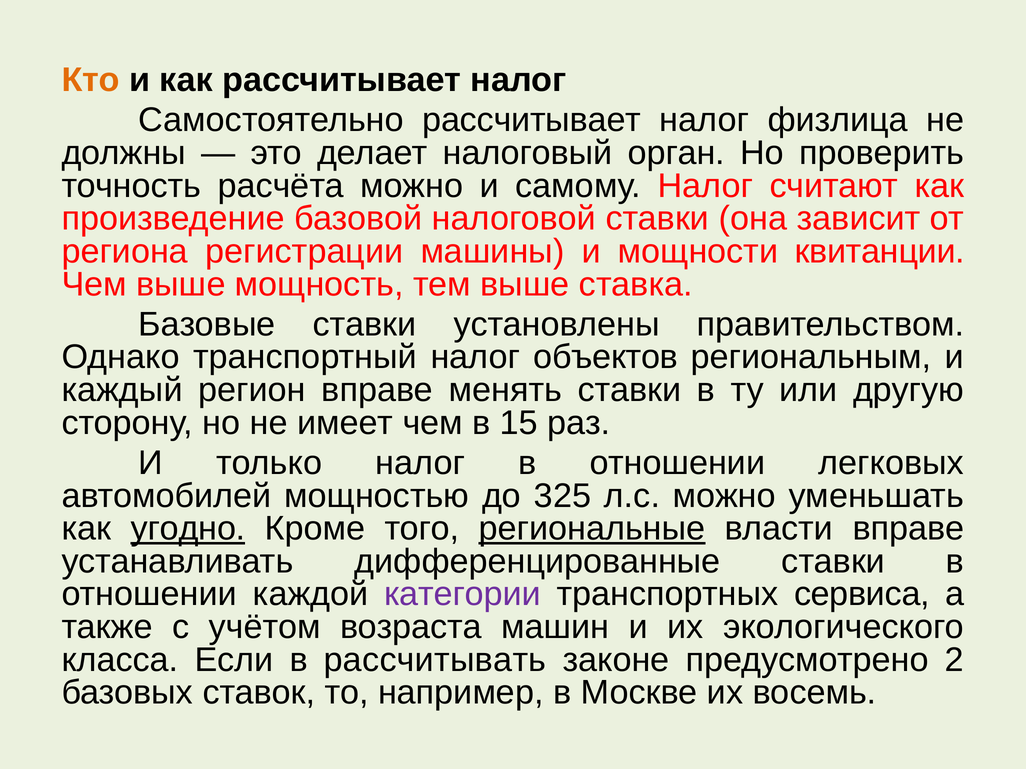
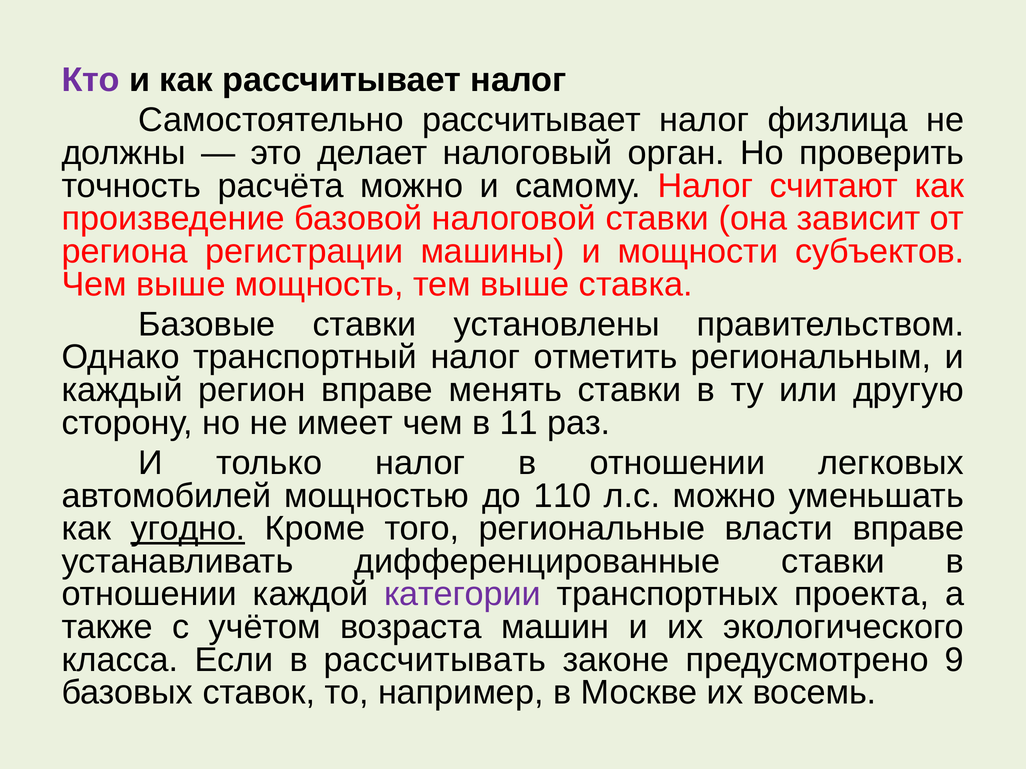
Кто colour: orange -> purple
квитанции: квитанции -> субъектов
объектов: объектов -> отметить
15: 15 -> 11
325: 325 -> 110
региональные underline: present -> none
сервиса: сервиса -> проекта
2: 2 -> 9
